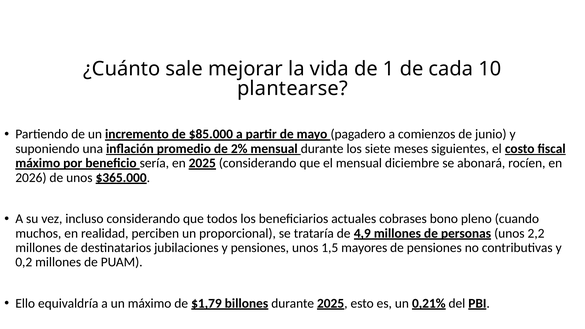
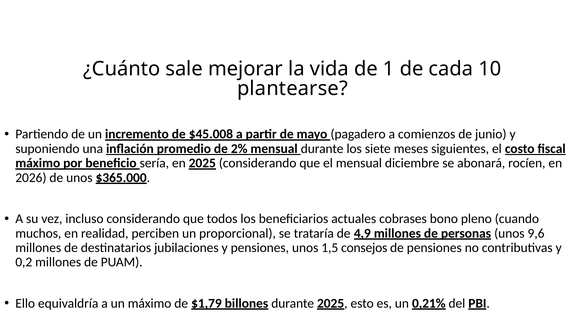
$85.000: $85.000 -> $45.008
2,2: 2,2 -> 9,6
mayores: mayores -> consejos
